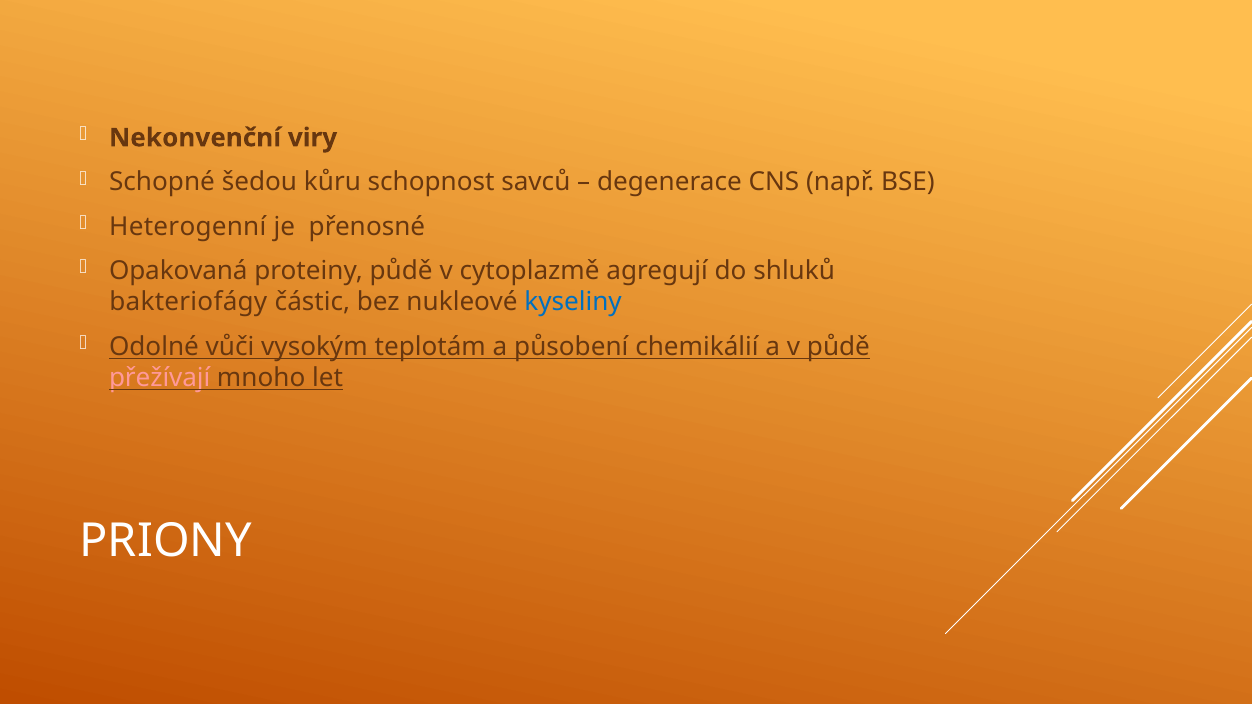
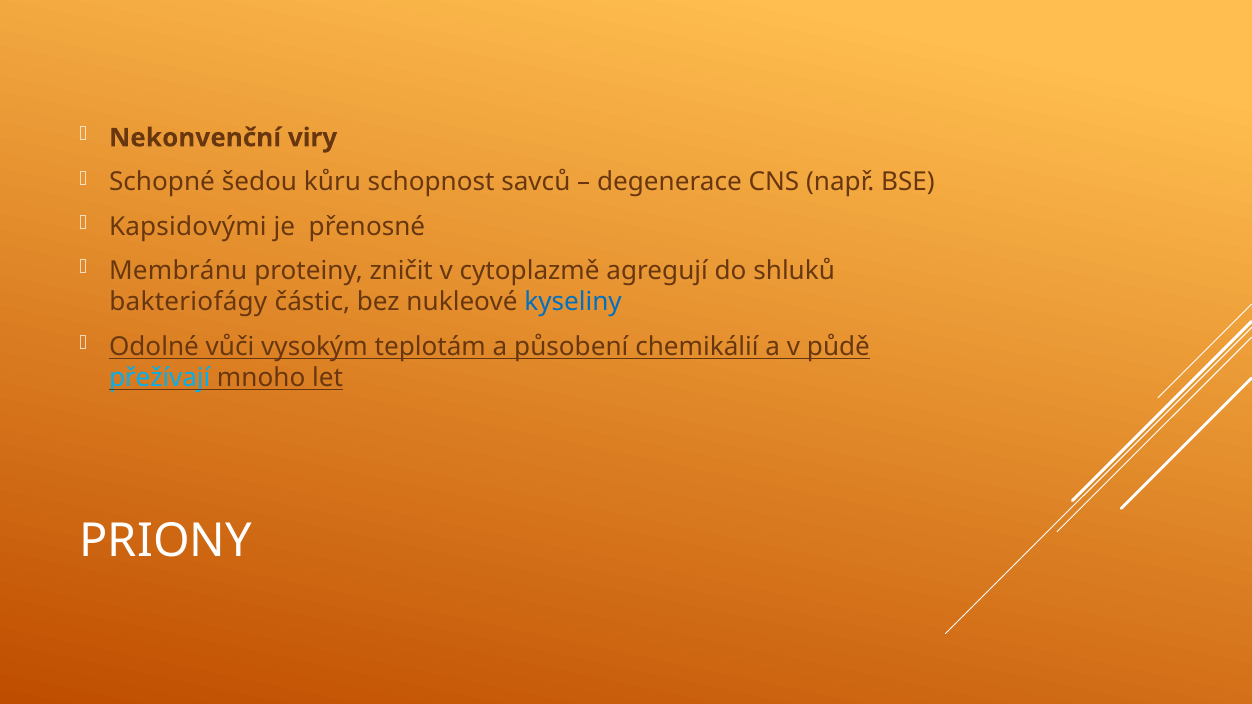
Heterogenní: Heterogenní -> Kapsidovými
Opakovaná: Opakovaná -> Membránu
proteiny půdě: půdě -> zničit
přežívají colour: pink -> light blue
